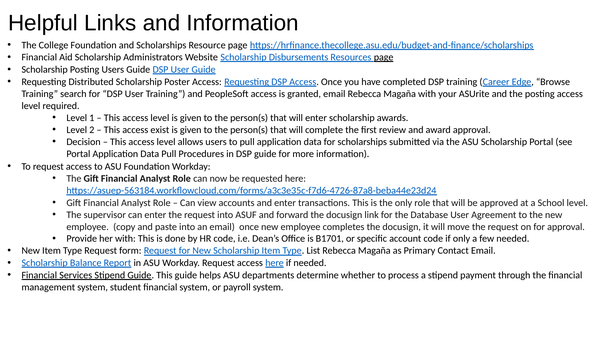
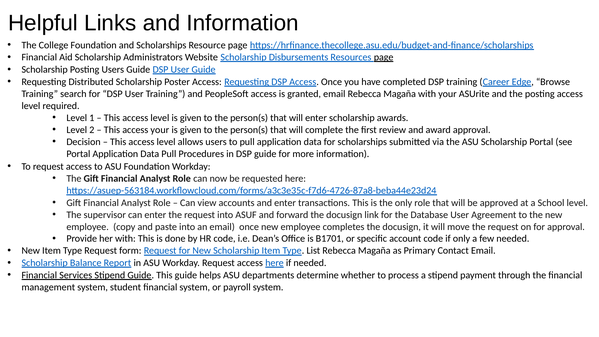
access exist: exist -> your
